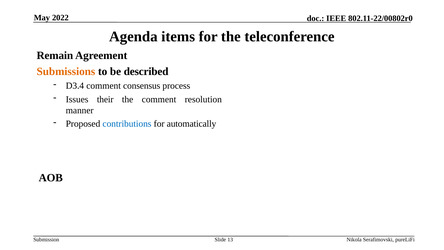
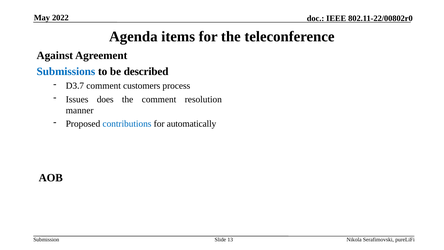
Remain: Remain -> Against
Submissions colour: orange -> blue
D3.4: D3.4 -> D3.7
consensus: consensus -> customers
their: their -> does
